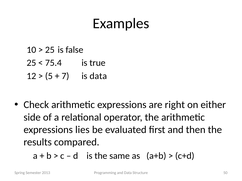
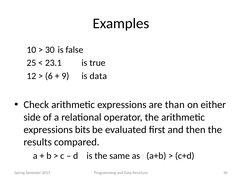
25 at (50, 50): 25 -> 30
75.4: 75.4 -> 23.1
5: 5 -> 6
7: 7 -> 9
right: right -> than
lies: lies -> bits
